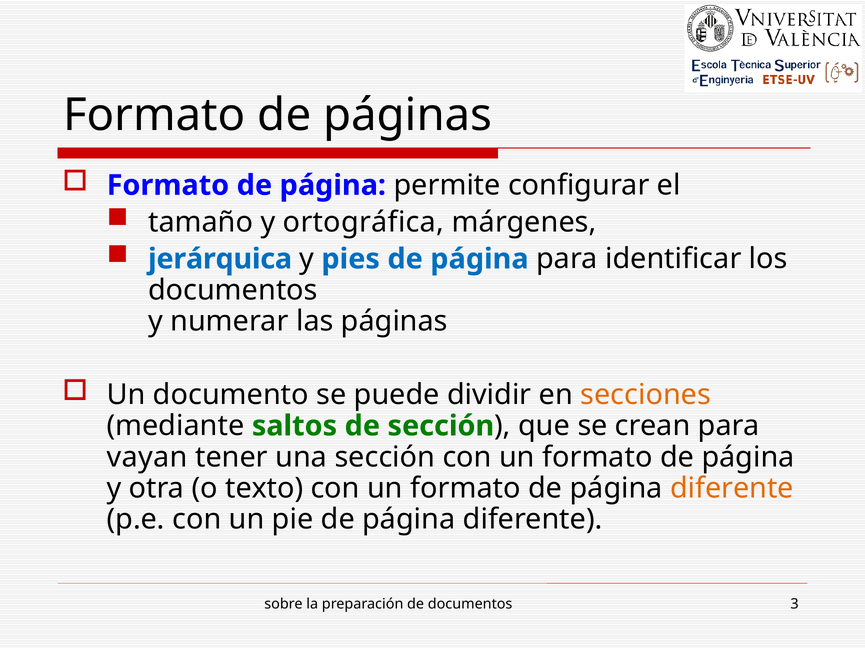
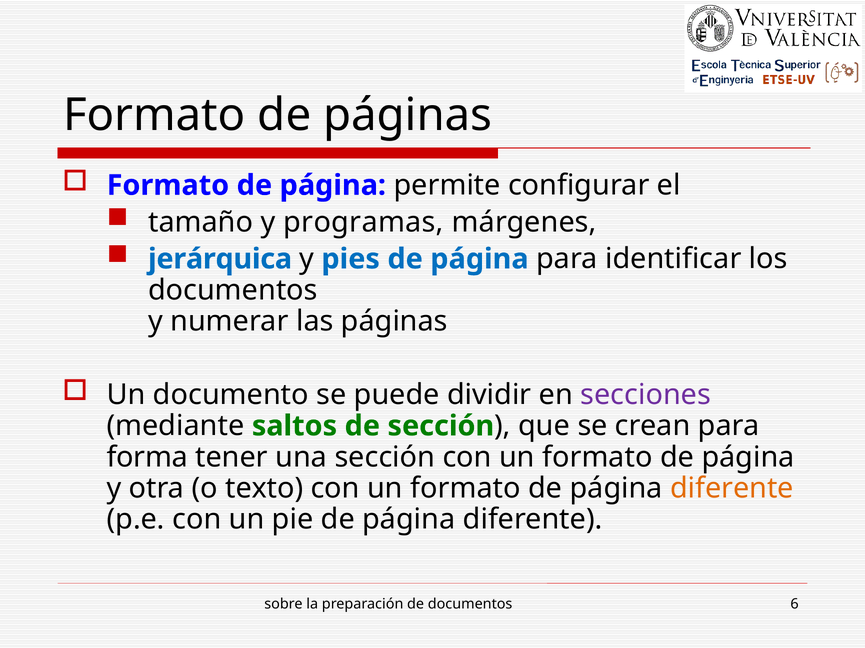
ortográfica: ortográfica -> programas
secciones colour: orange -> purple
vayan: vayan -> forma
3: 3 -> 6
